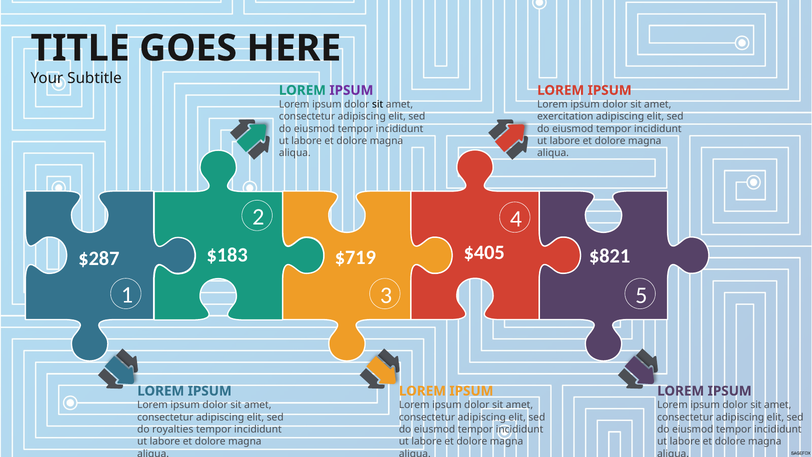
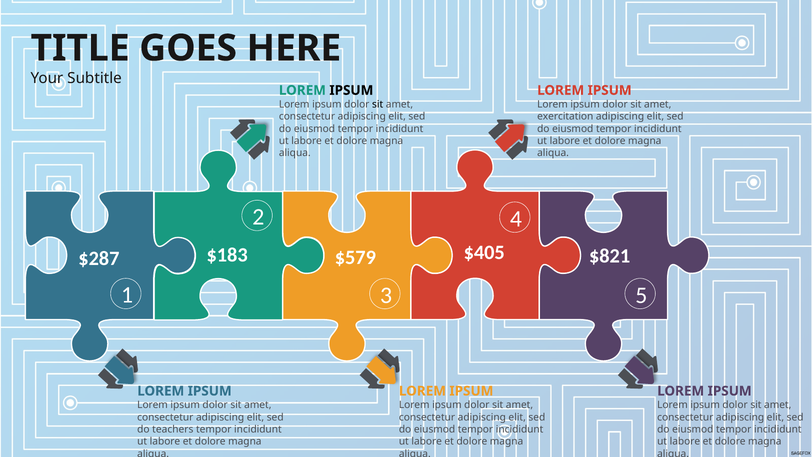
IPSUM at (351, 90) colour: purple -> black
$719: $719 -> $579
royalties: royalties -> teachers
